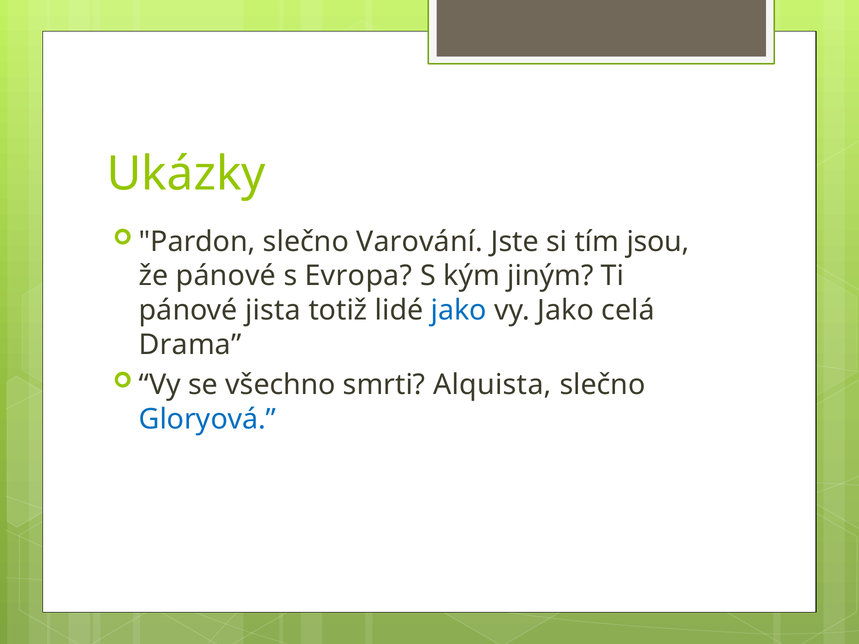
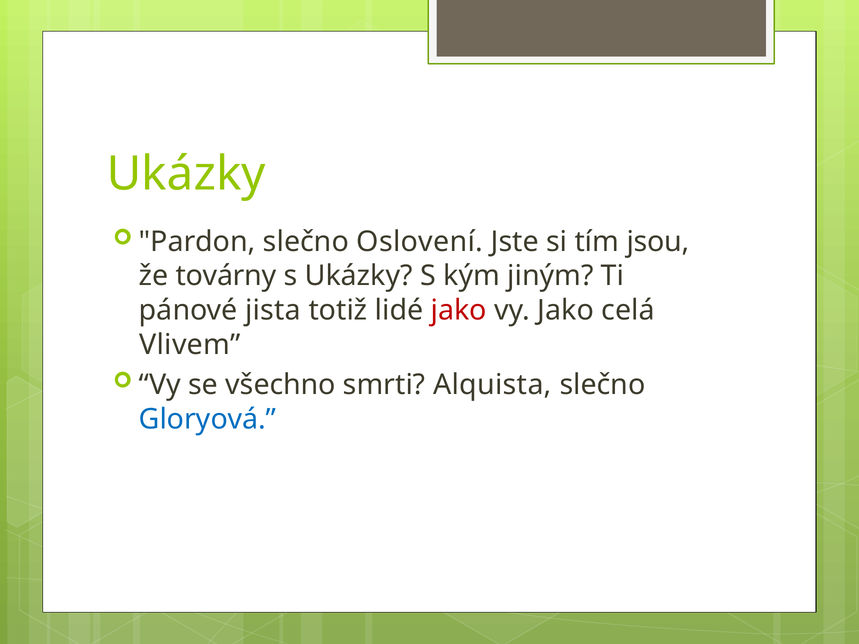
Varování: Varování -> Oslovení
že pánové: pánové -> továrny
s Evropa: Evropa -> Ukázky
jako at (459, 311) colour: blue -> red
Drama: Drama -> Vlivem
